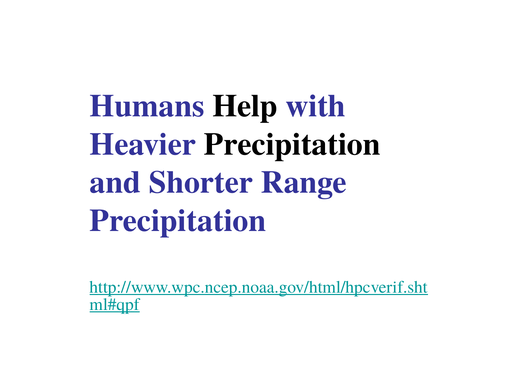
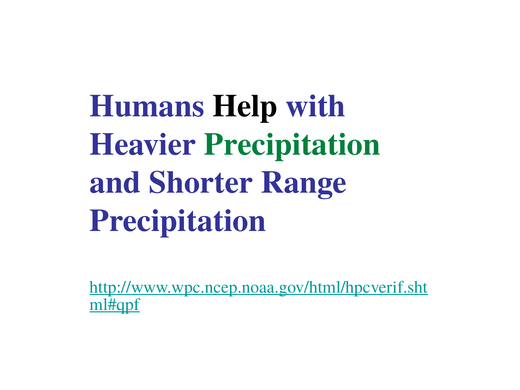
Precipitation at (292, 144) colour: black -> green
